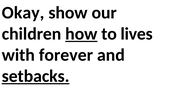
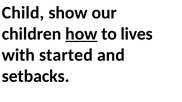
Okay: Okay -> Child
forever: forever -> started
setbacks underline: present -> none
